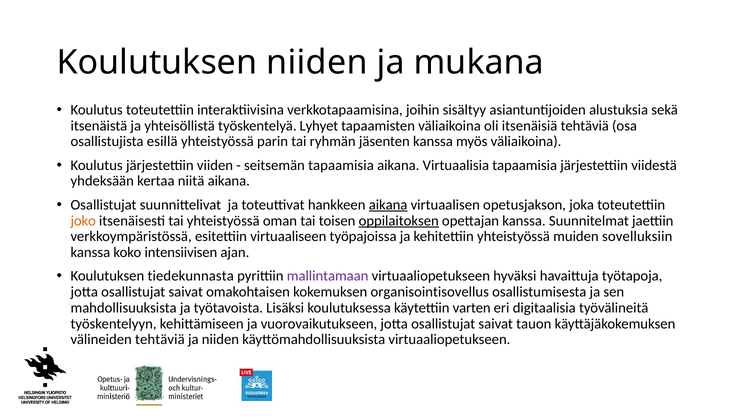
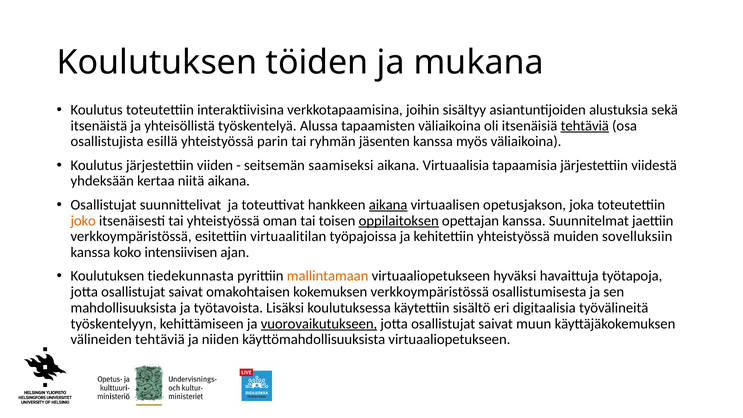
Koulutuksen niiden: niiden -> töiden
Lyhyet: Lyhyet -> Alussa
tehtäviä at (585, 126) underline: none -> present
seitsemän tapaamisia: tapaamisia -> saamiseksi
virtuaaliseen: virtuaaliseen -> virtuaalitilan
mallintamaan colour: purple -> orange
kokemuksen organisointisovellus: organisointisovellus -> verkkoympäristössä
varten: varten -> sisältö
vuorovaikutukseen underline: none -> present
tauon: tauon -> muun
